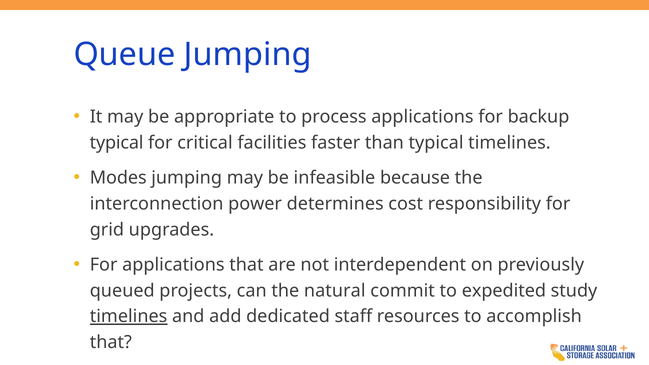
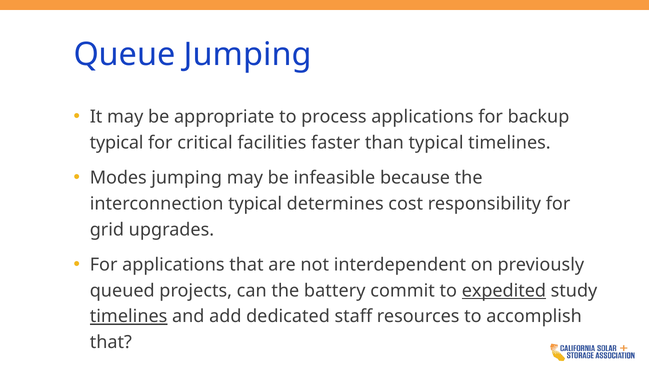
interconnection power: power -> typical
natural: natural -> battery
expedited underline: none -> present
